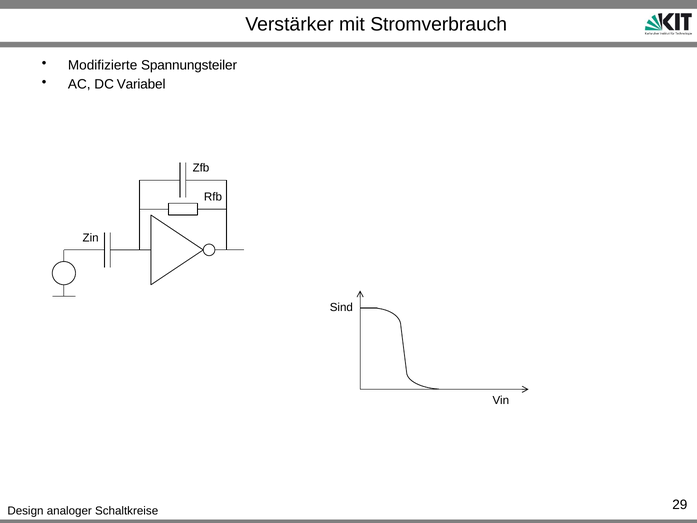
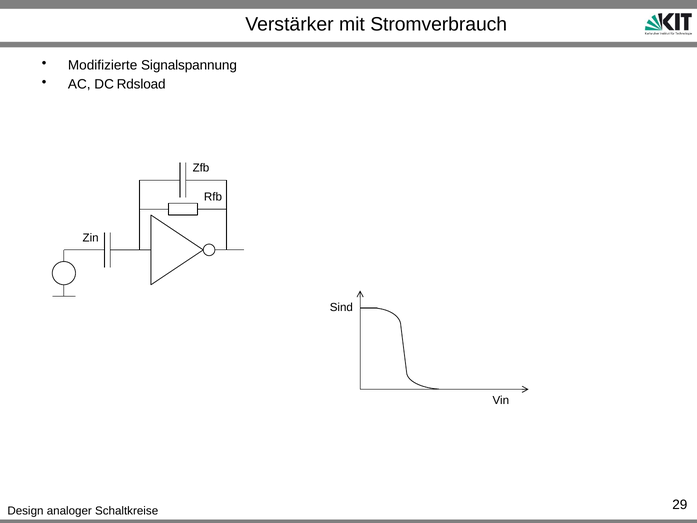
Spannungsteiler: Spannungsteiler -> Signalspannung
Variabel: Variabel -> Rdsload
